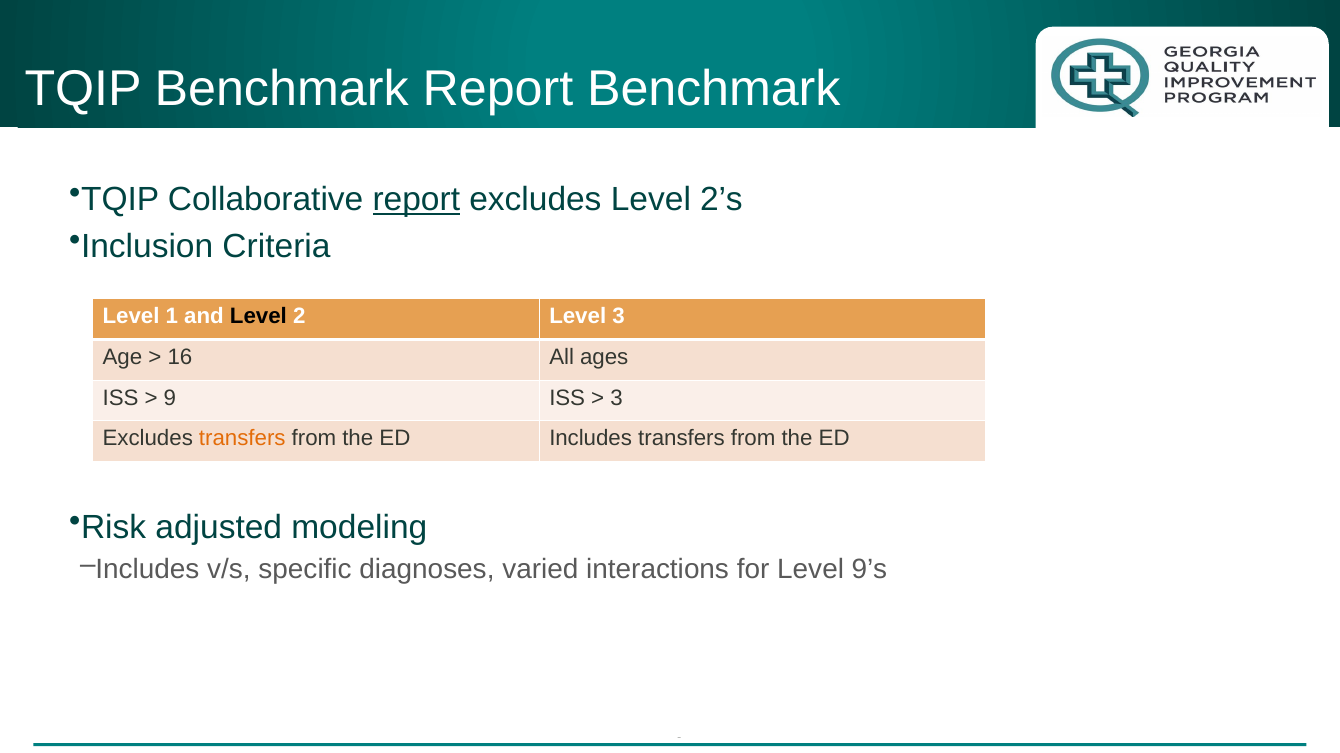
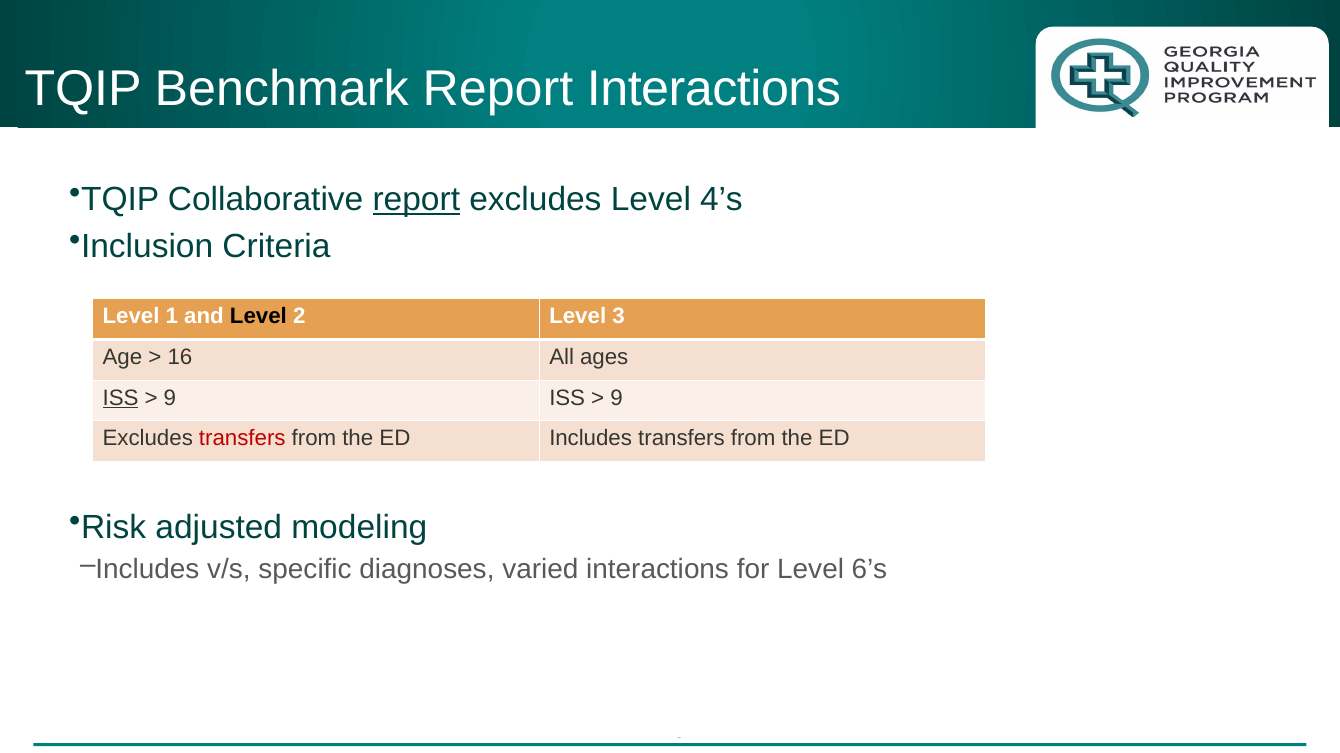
Report Benchmark: Benchmark -> Interactions
2’s: 2’s -> 4’s
ISS at (121, 398) underline: none -> present
3 at (616, 398): 3 -> 9
transfers at (242, 439) colour: orange -> red
9’s: 9’s -> 6’s
